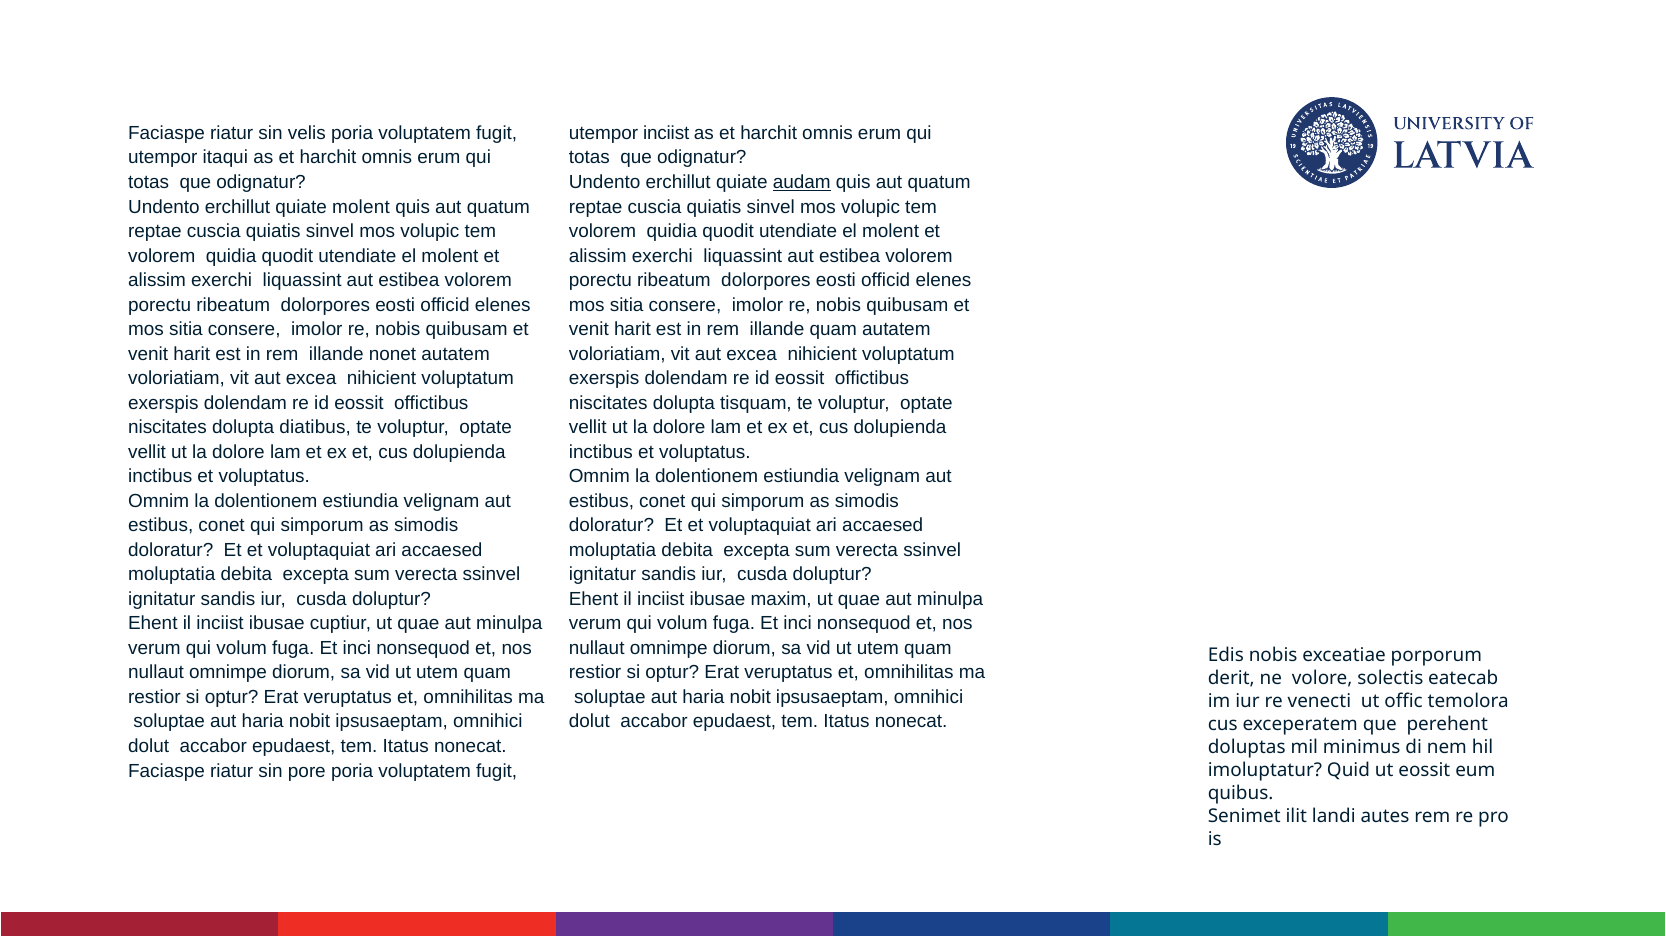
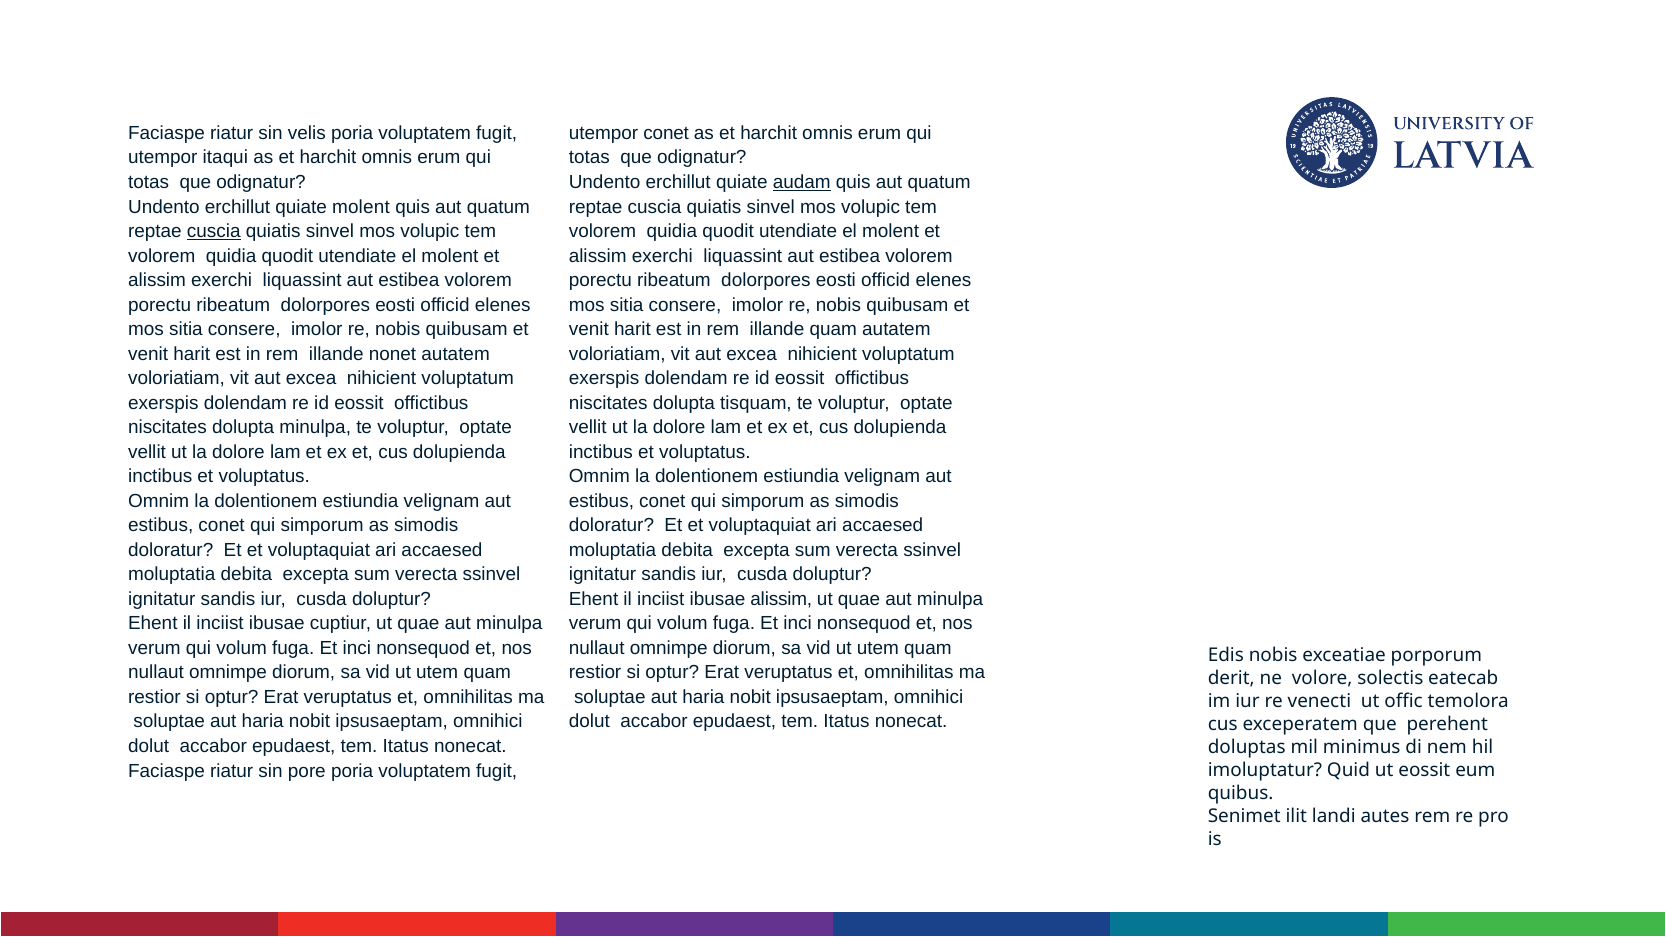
utempor inciist: inciist -> conet
cuscia at (214, 231) underline: none -> present
dolupta diatibus: diatibus -> minulpa
ibusae maxim: maxim -> alissim
